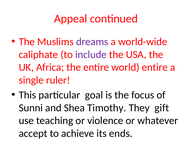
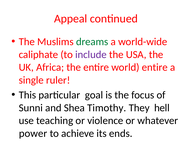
dreams colour: purple -> green
gift: gift -> hell
accept: accept -> power
